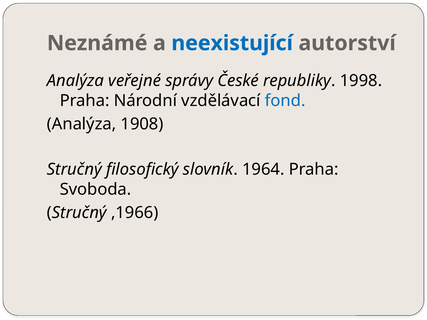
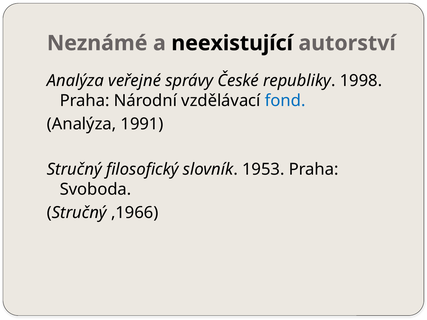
neexistující colour: blue -> black
1908: 1908 -> 1991
1964: 1964 -> 1953
